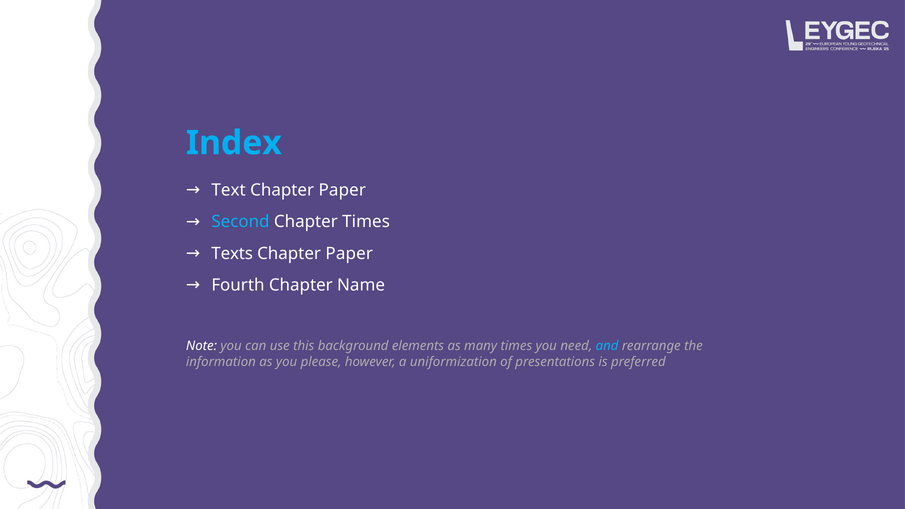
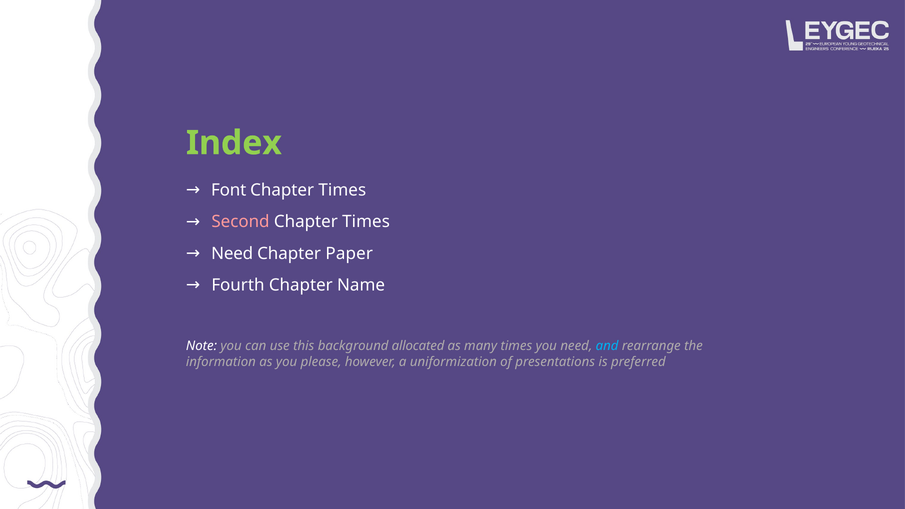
Index colour: light blue -> light green
Text: Text -> Font
Paper at (342, 190): Paper -> Times
Second colour: light blue -> pink
Texts at (232, 253): Texts -> Need
elements: elements -> allocated
